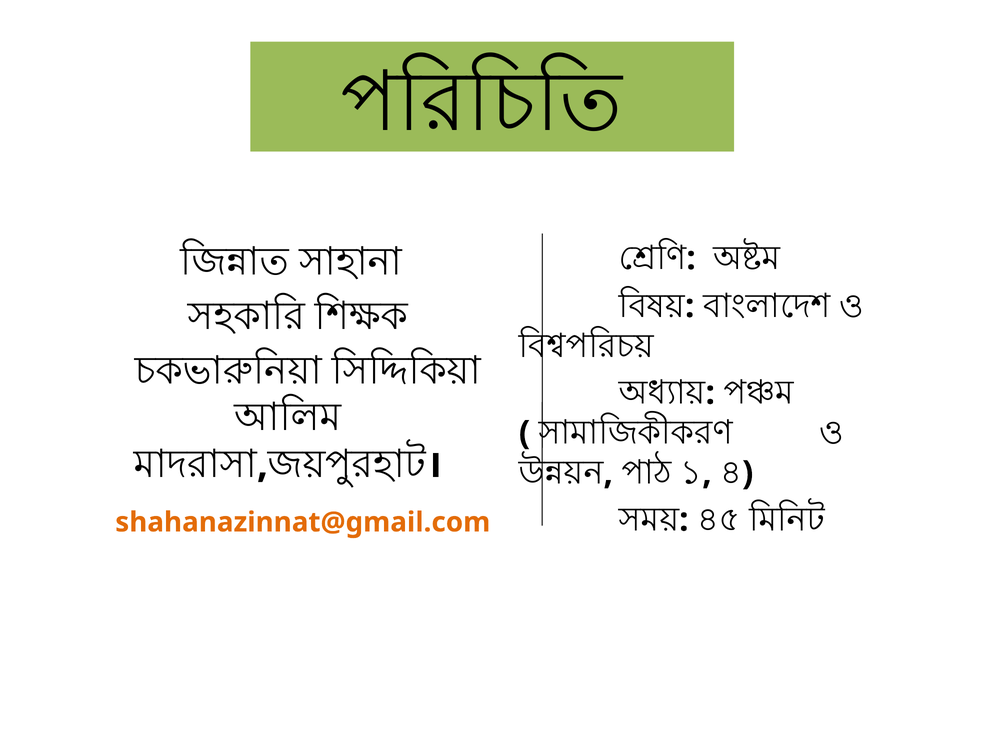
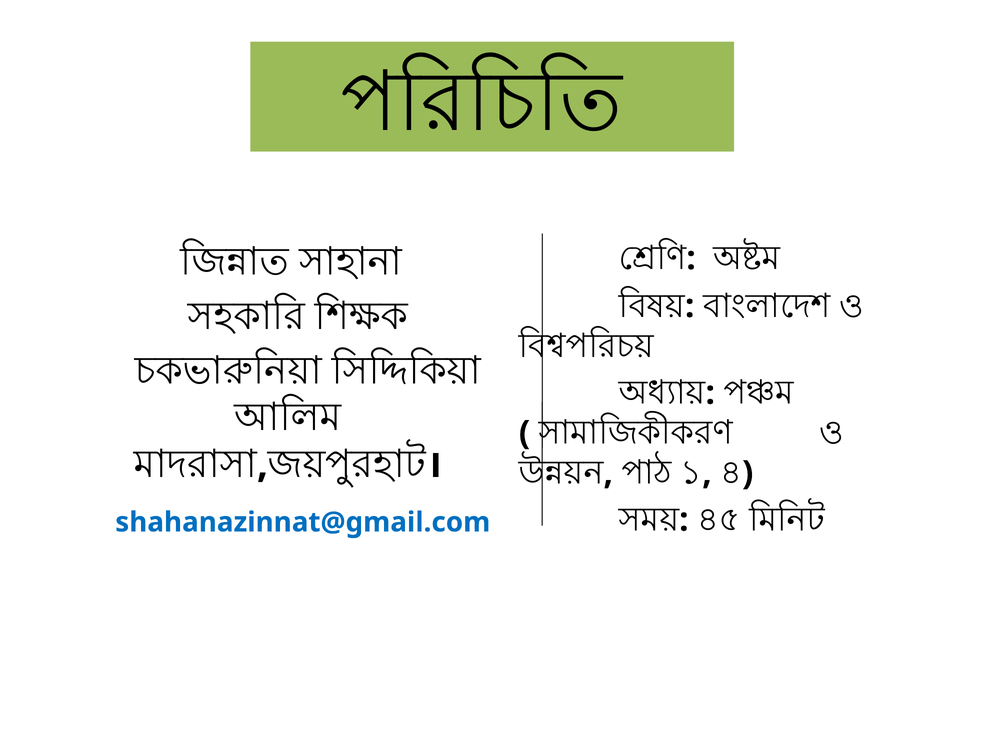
shahanazinnat@gmail.com colour: orange -> blue
